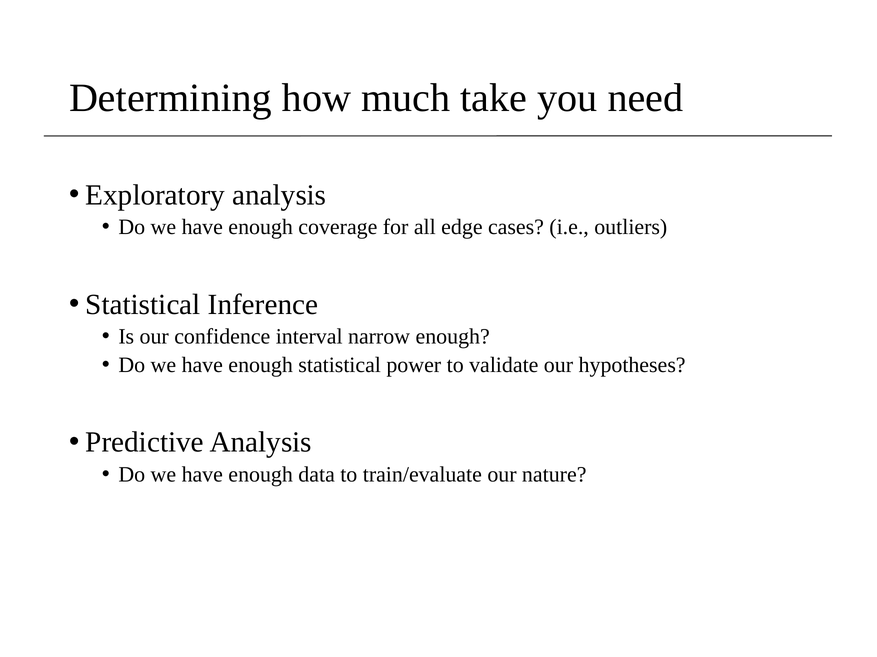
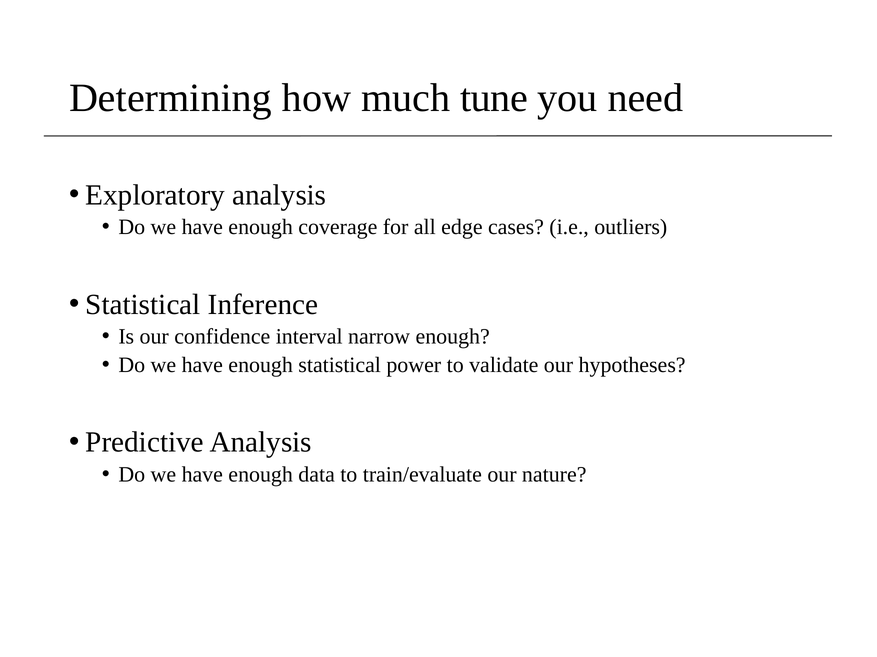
take: take -> tune
